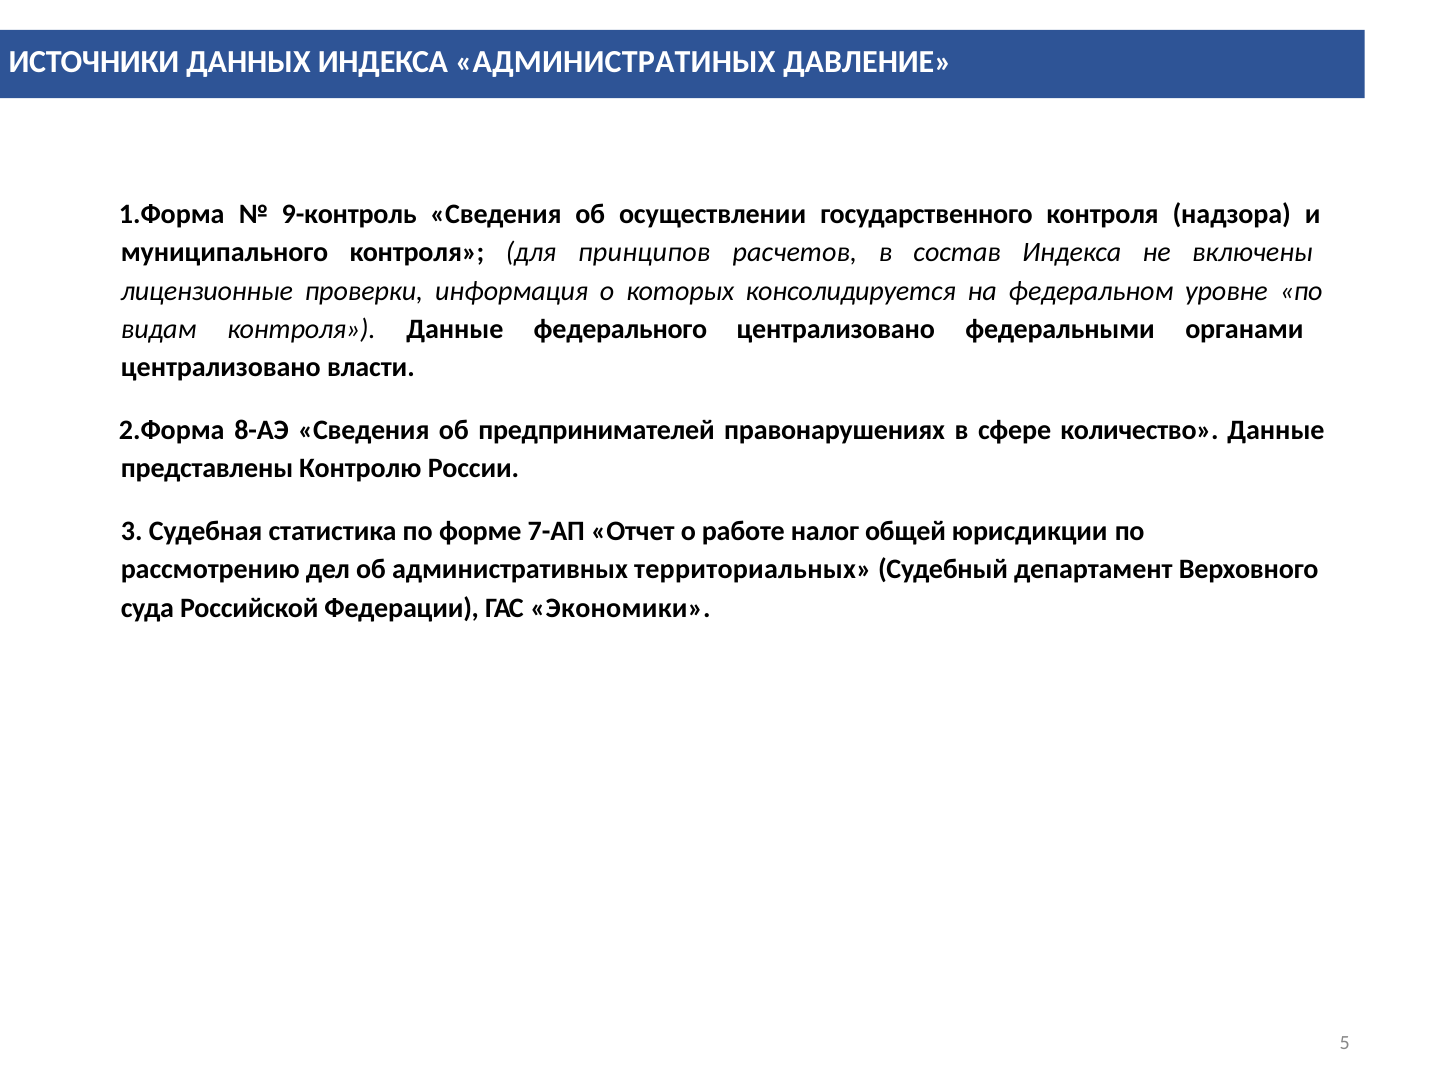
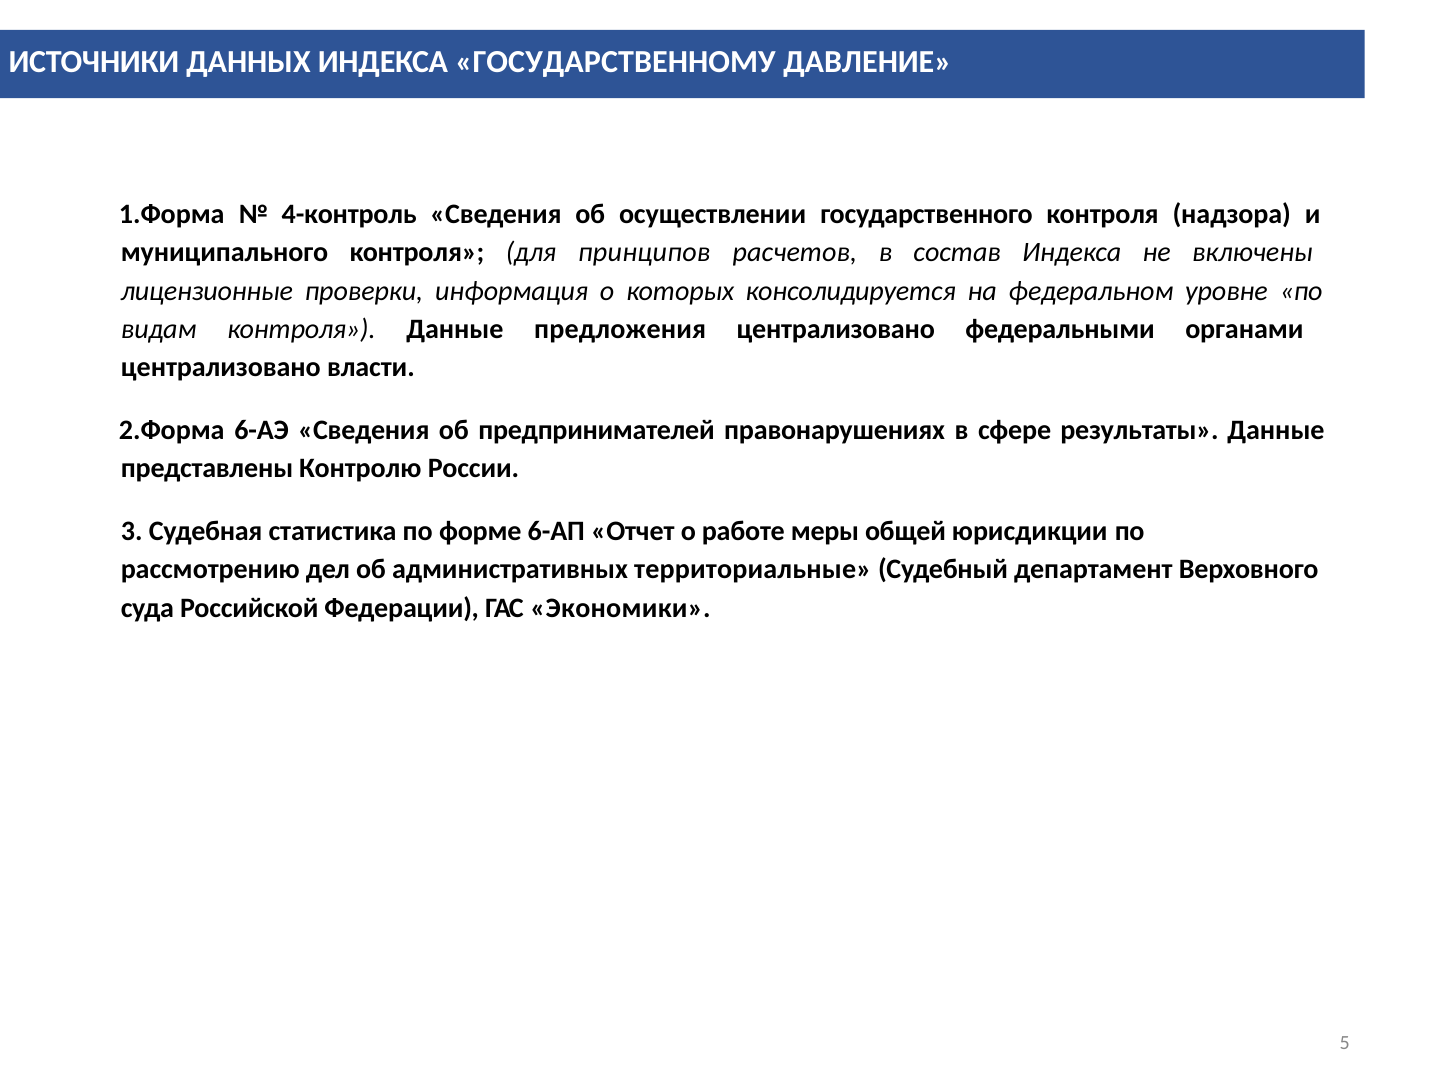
АДМИНИСТРАТИНЫХ: АДМИНИСТРАТИНЫХ -> ГОСУДАРСТВЕННОМУ
9-контроль: 9-контроль -> 4-контроль
федерального: федерального -> предложения
8-АЭ: 8-АЭ -> 6-АЭ
количество: количество -> результаты
7-АП: 7-АП -> 6-АП
налог: налог -> меры
территориальных: территориальных -> территориальные
